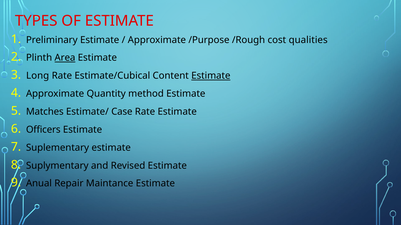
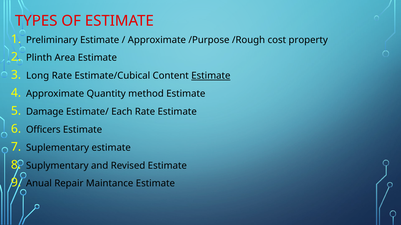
qualities: qualities -> property
Area underline: present -> none
Matches: Matches -> Damage
Case: Case -> Each
